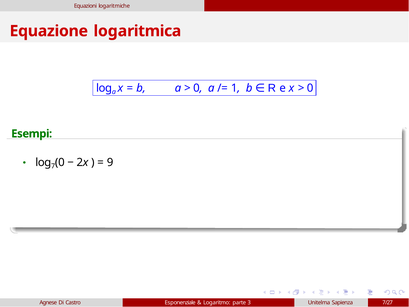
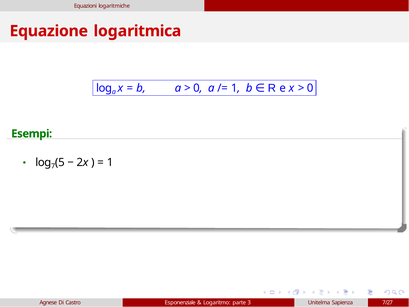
0 at (60, 162): 0 -> 5
9 at (110, 162): 9 -> 1
